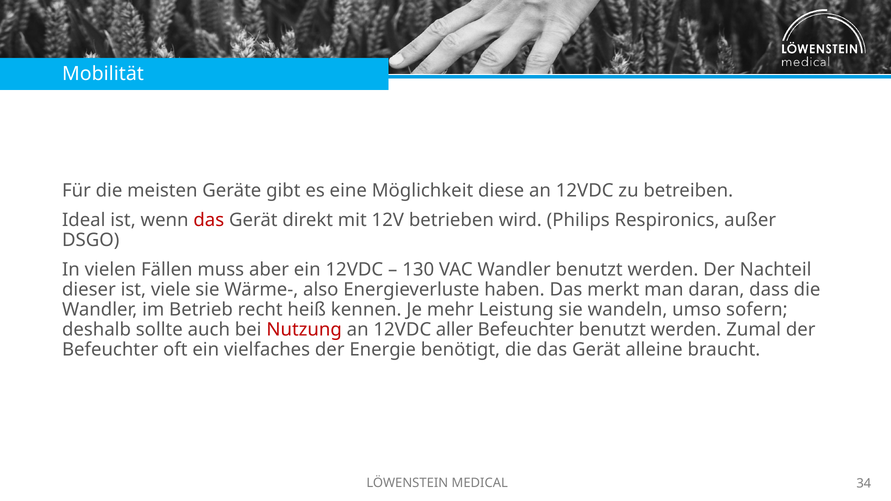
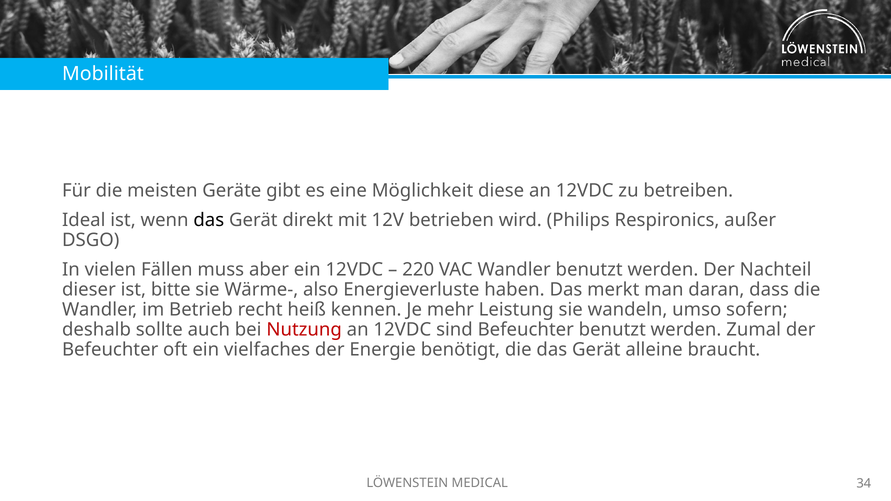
das at (209, 220) colour: red -> black
130: 130 -> 220
viele: viele -> bitte
aller: aller -> sind
